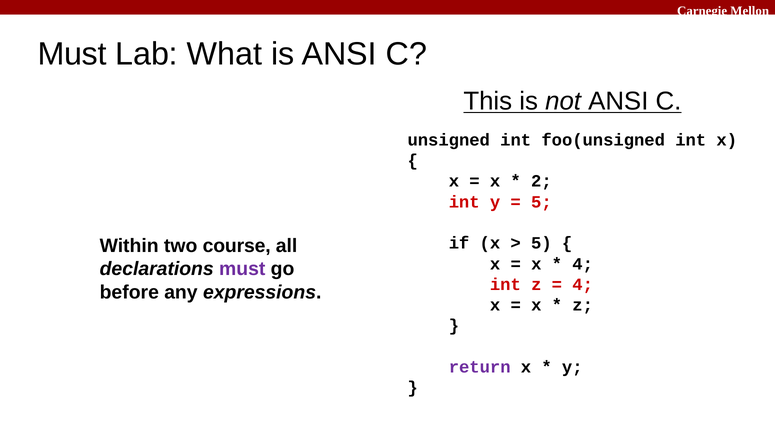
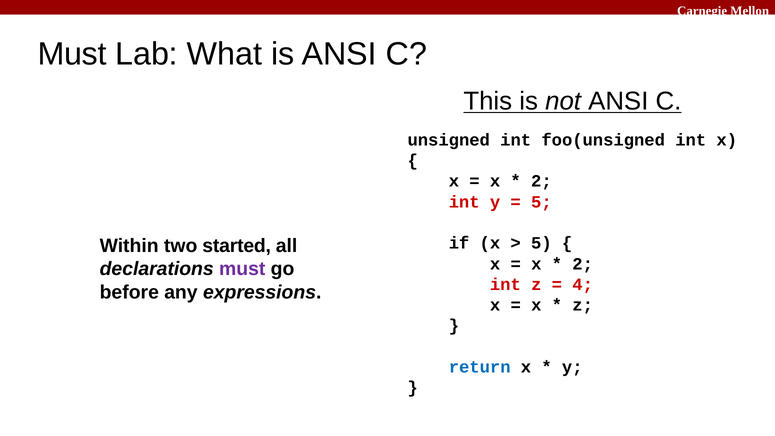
course: course -> started
4 at (583, 264): 4 -> 2
return colour: purple -> blue
